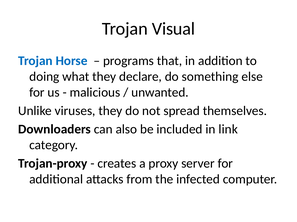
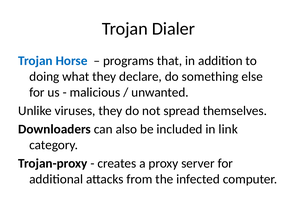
Visual: Visual -> Dialer
